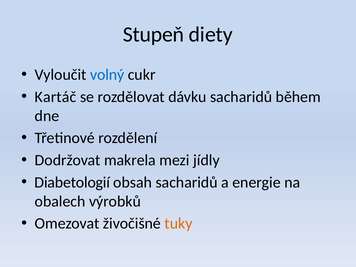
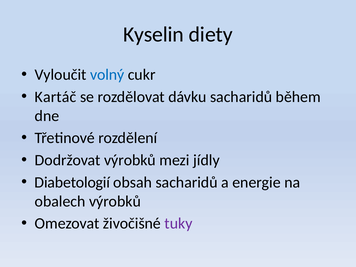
Stupeň: Stupeň -> Kyselin
Dodržovat makrela: makrela -> výrobků
tuky colour: orange -> purple
